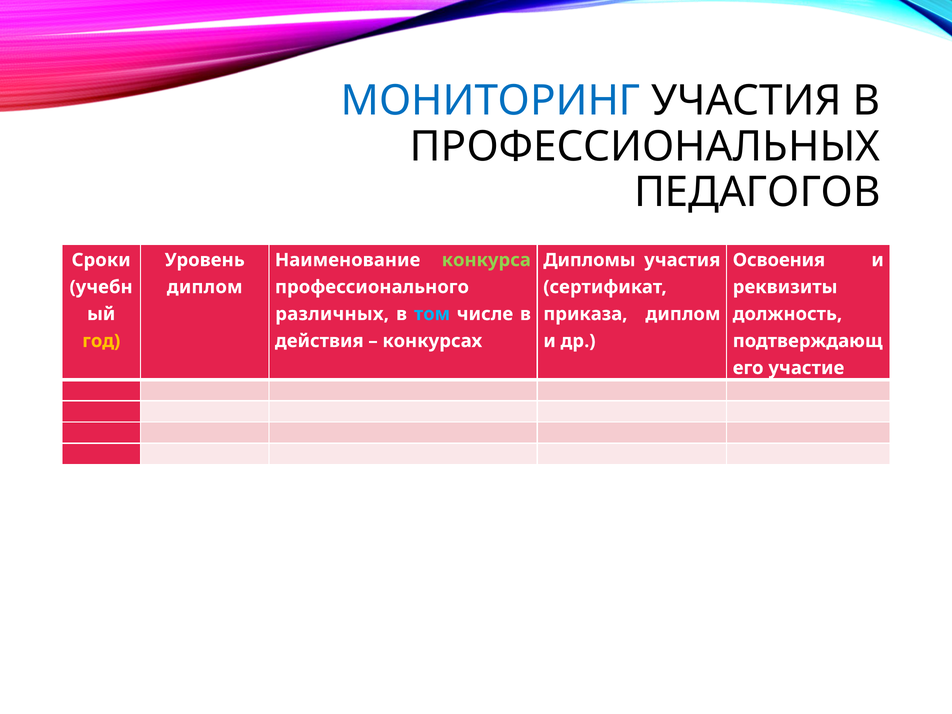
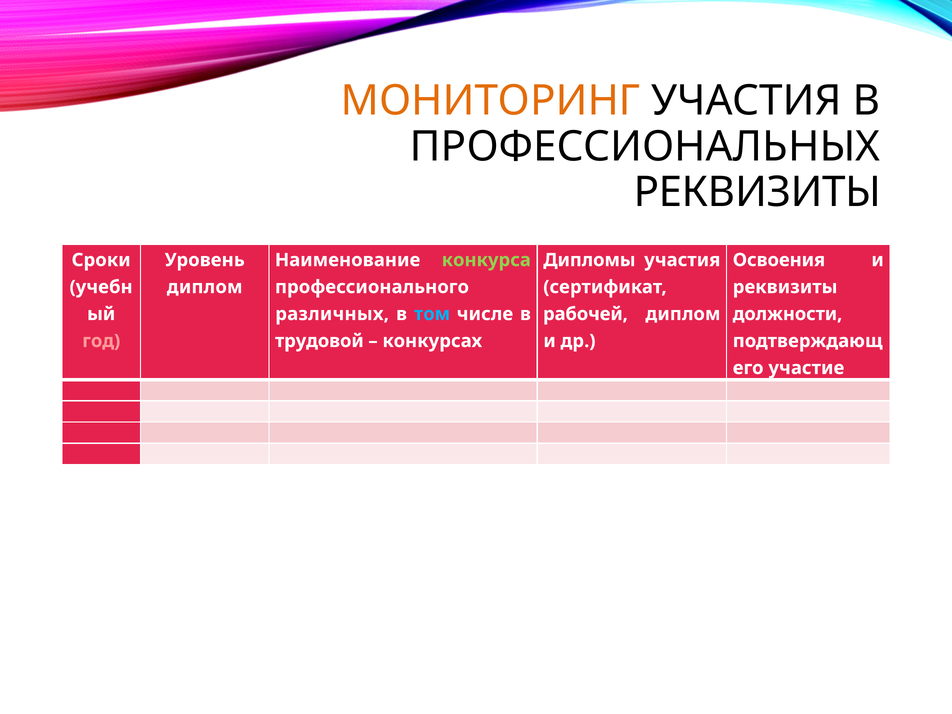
МОНИТОРИНГ colour: blue -> orange
ПЕДАГОГОВ at (757, 192): ПЕДАГОГОВ -> РЕКВИЗИТЫ
приказа: приказа -> рабочей
должность: должность -> должности
год colour: yellow -> pink
действия: действия -> трудовой
